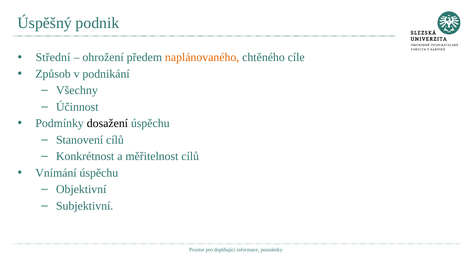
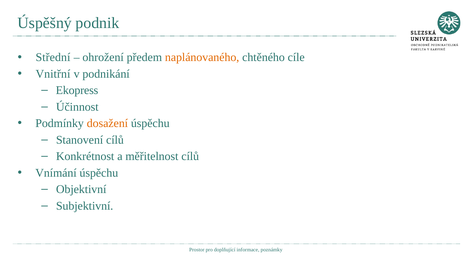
Způsob: Způsob -> Vnitřní
Všechny: Všechny -> Ekopress
dosažení colour: black -> orange
